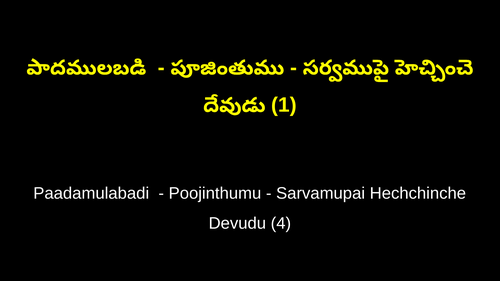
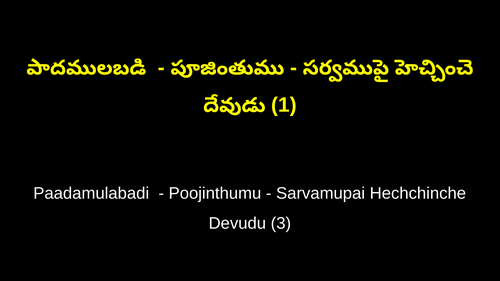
4: 4 -> 3
